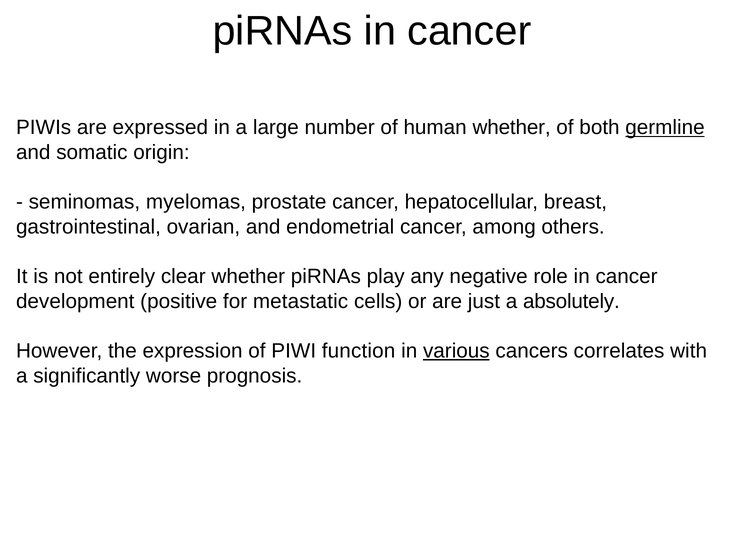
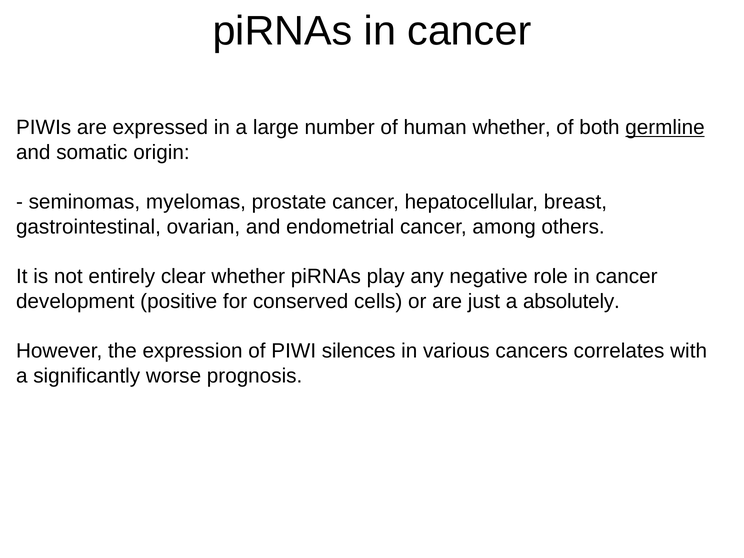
metastatic: metastatic -> conserved
function: function -> silences
various underline: present -> none
